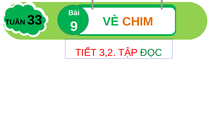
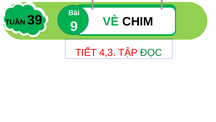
33: 33 -> 39
CHIM colour: orange -> black
3,2: 3,2 -> 4,3
